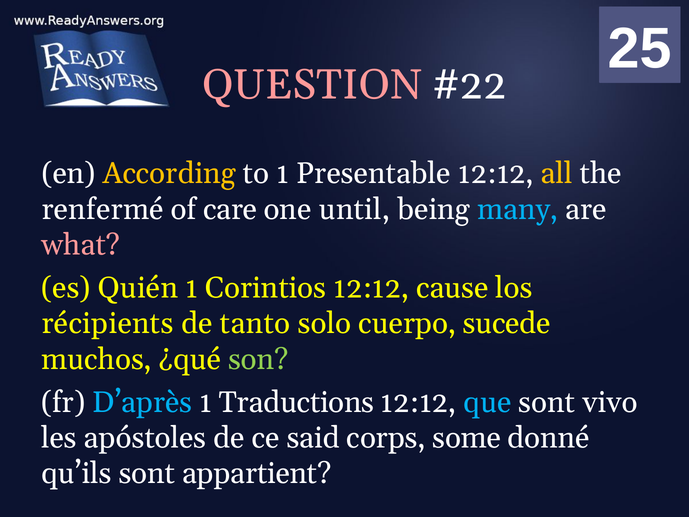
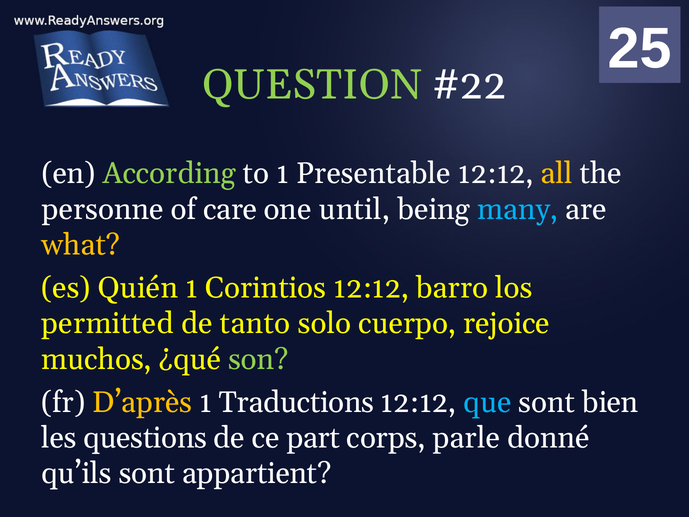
QUESTION colour: pink -> light green
According colour: yellow -> light green
renfermé: renfermé -> personne
what colour: pink -> yellow
cause: cause -> barro
récipients: récipients -> permitted
sucede: sucede -> rejoice
D’après colour: light blue -> yellow
vivo: vivo -> bien
apóstoles: apóstoles -> questions
said: said -> part
some: some -> parle
